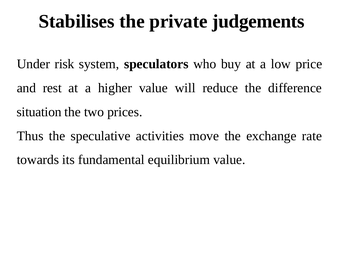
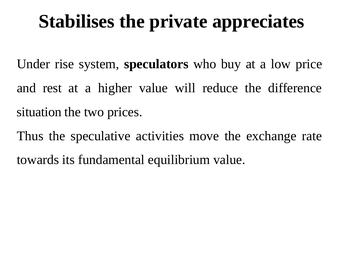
judgements: judgements -> appreciates
risk: risk -> rise
